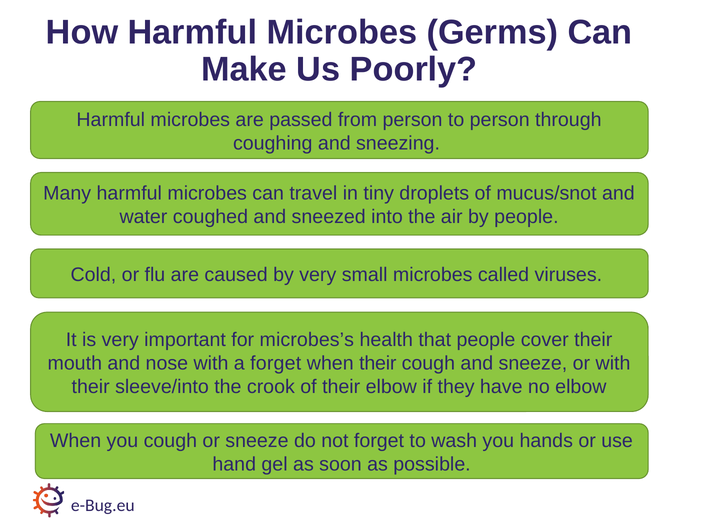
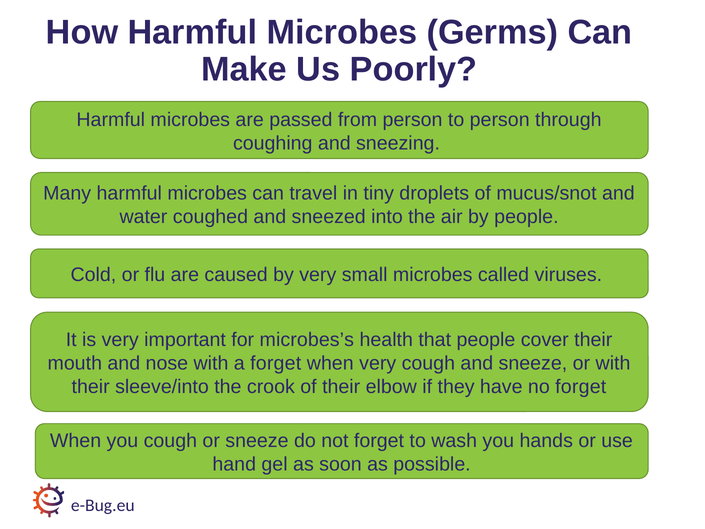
when their: their -> very
no elbow: elbow -> forget
